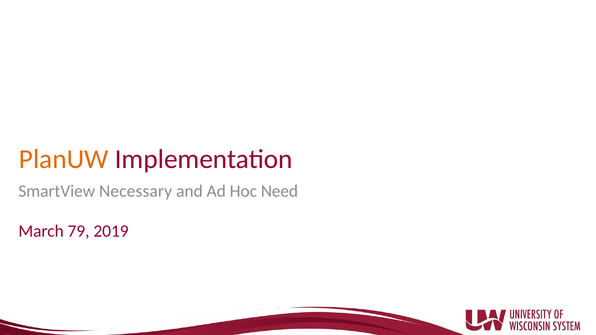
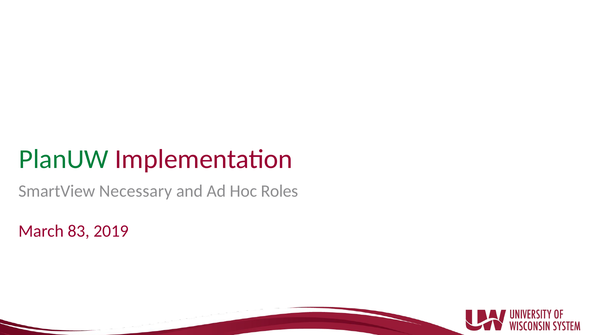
PlanUW colour: orange -> green
Need: Need -> Roles
79: 79 -> 83
